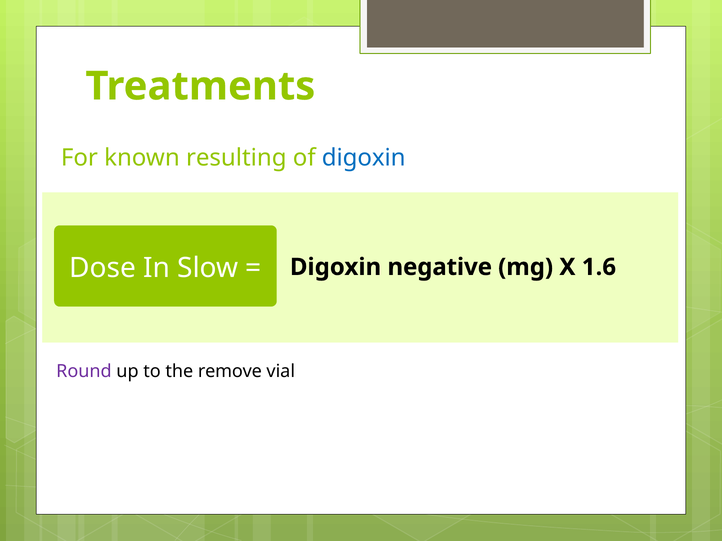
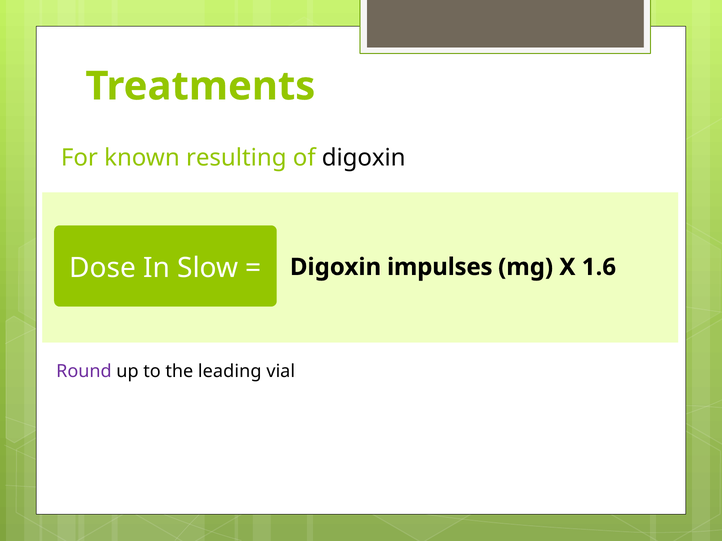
digoxin at (364, 158) colour: blue -> black
negative: negative -> impulses
remove: remove -> leading
